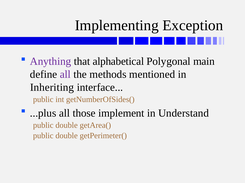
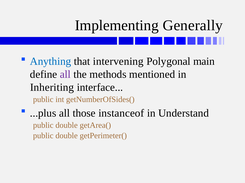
Exception: Exception -> Generally
Anything colour: purple -> blue
alphabetical: alphabetical -> intervening
implement: implement -> instanceof
